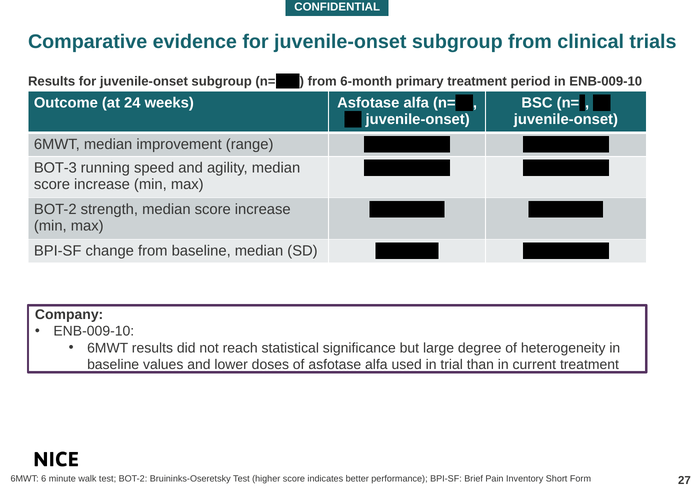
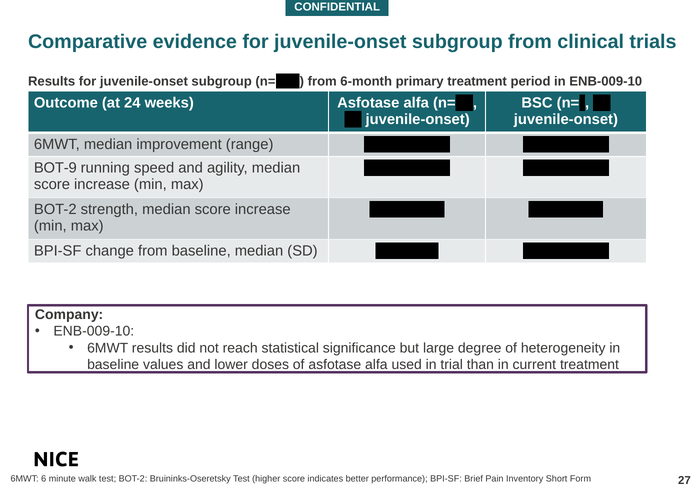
BOT-3: BOT-3 -> BOT-9
